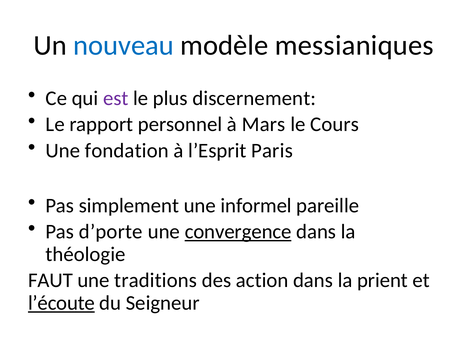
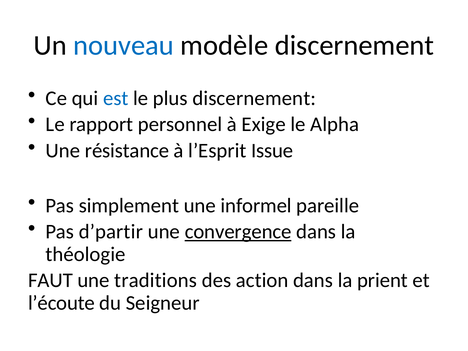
modèle messianiques: messianiques -> discernement
est colour: purple -> blue
Mars: Mars -> Exige
Cours: Cours -> Alpha
fondation: fondation -> résistance
Paris: Paris -> Issue
d’porte: d’porte -> d’partir
l’écoute underline: present -> none
